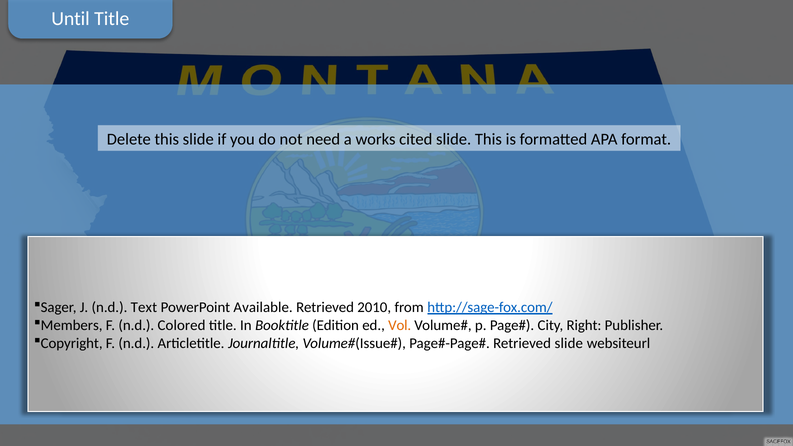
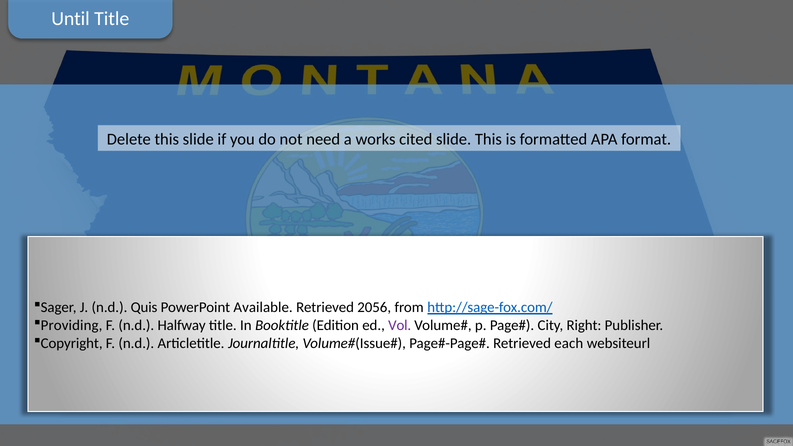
Text: Text -> Quis
2010: 2010 -> 2056
Members: Members -> Providing
Colored: Colored -> Halfway
Vol colour: orange -> purple
Retrieved slide: slide -> each
